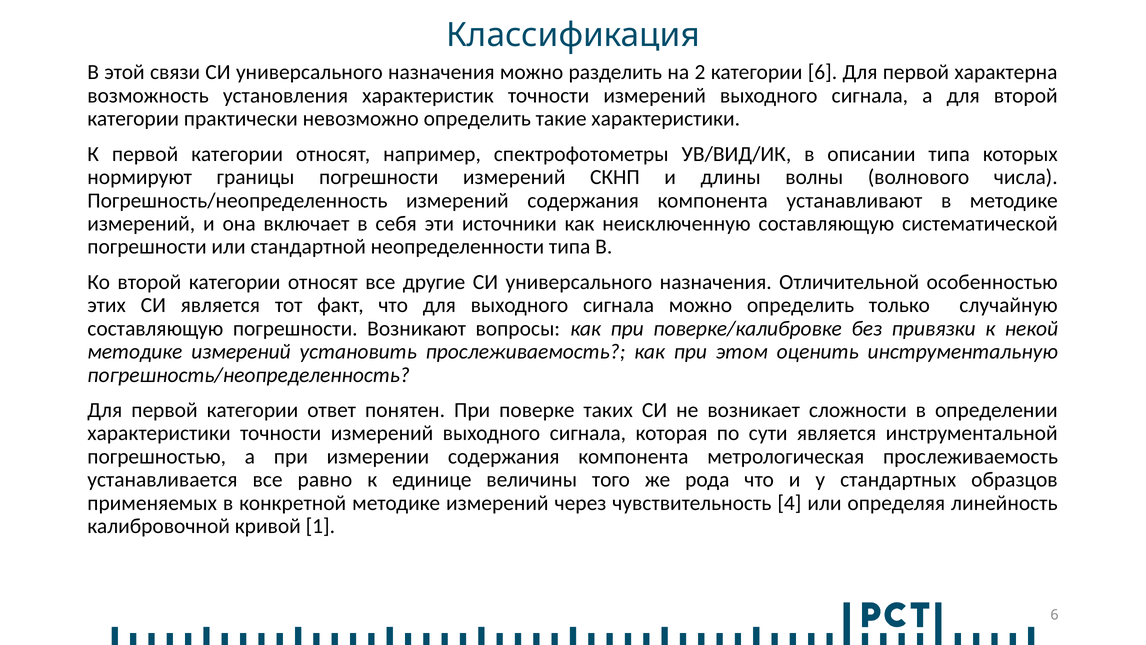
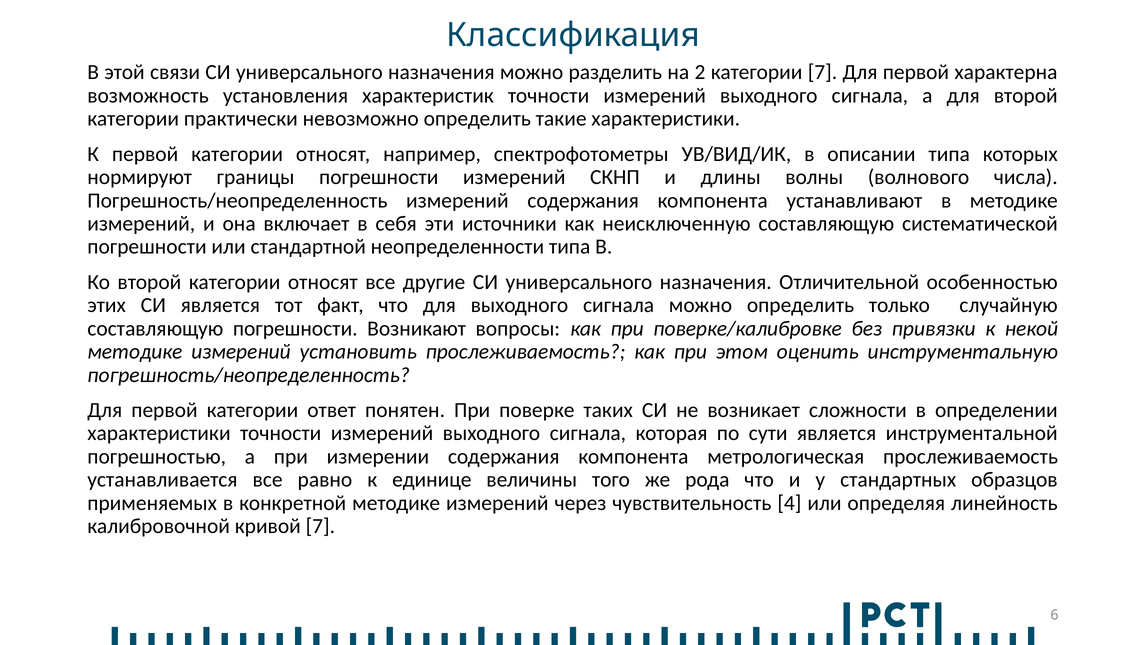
категории 6: 6 -> 7
кривой 1: 1 -> 7
